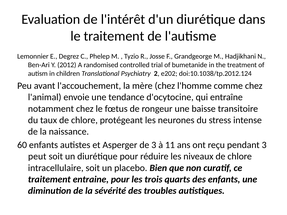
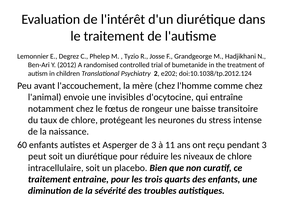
tendance: tendance -> invisibles
